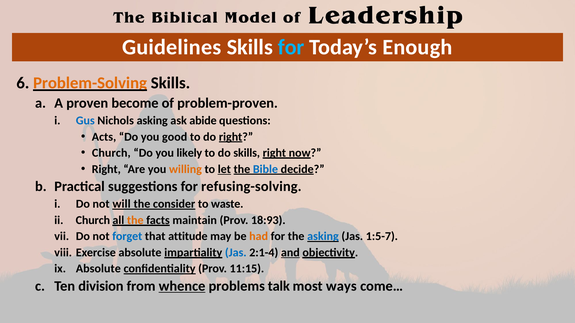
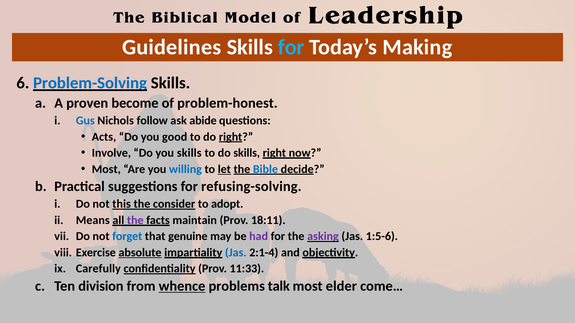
Enough: Enough -> Making
Problem-Solving colour: orange -> blue
problem-proven: problem-proven -> problem-honest
Nichols asking: asking -> follow
Church at (111, 153): Church -> Involve
you likely: likely -> skills
Right at (106, 169): Right -> Most
willing colour: orange -> blue
will: will -> this
waste: waste -> adopt
Church at (93, 220): Church -> Means
the at (135, 220) colour: orange -> purple
18:93: 18:93 -> 18:11
attitude: attitude -> genuine
had colour: orange -> purple
asking at (323, 237) colour: blue -> purple
1:5-7: 1:5-7 -> 1:5-6
absolute at (140, 253) underline: none -> present
and underline: present -> none
Absolute at (98, 269): Absolute -> Carefully
11:15: 11:15 -> 11:33
ways: ways -> elder
